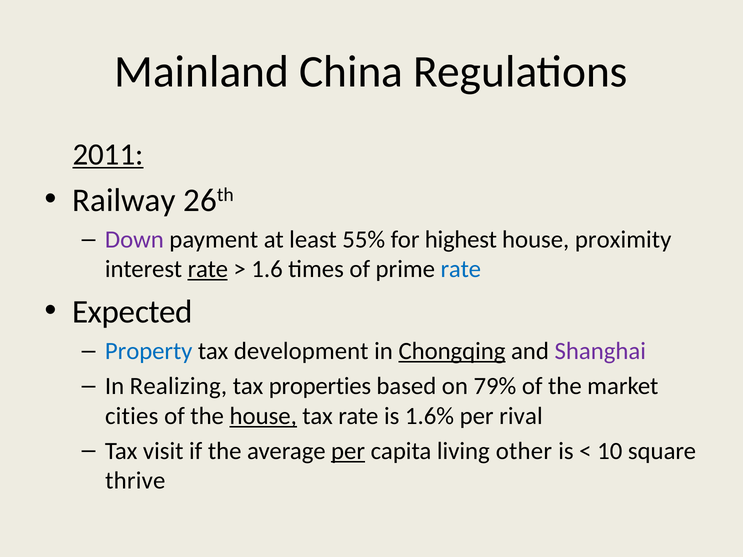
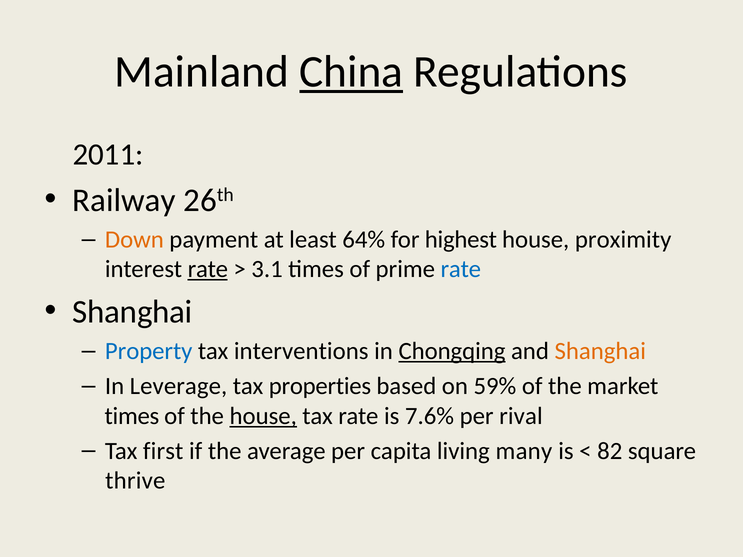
China underline: none -> present
2011 underline: present -> none
Down colour: purple -> orange
55%: 55% -> 64%
1.6: 1.6 -> 3.1
Expected at (132, 312): Expected -> Shanghai
development: development -> interventions
Shanghai at (600, 351) colour: purple -> orange
Realizing: Realizing -> Leverage
79%: 79% -> 59%
cities at (132, 416): cities -> times
1.6%: 1.6% -> 7.6%
visit: visit -> first
per at (348, 451) underline: present -> none
other: other -> many
10: 10 -> 82
